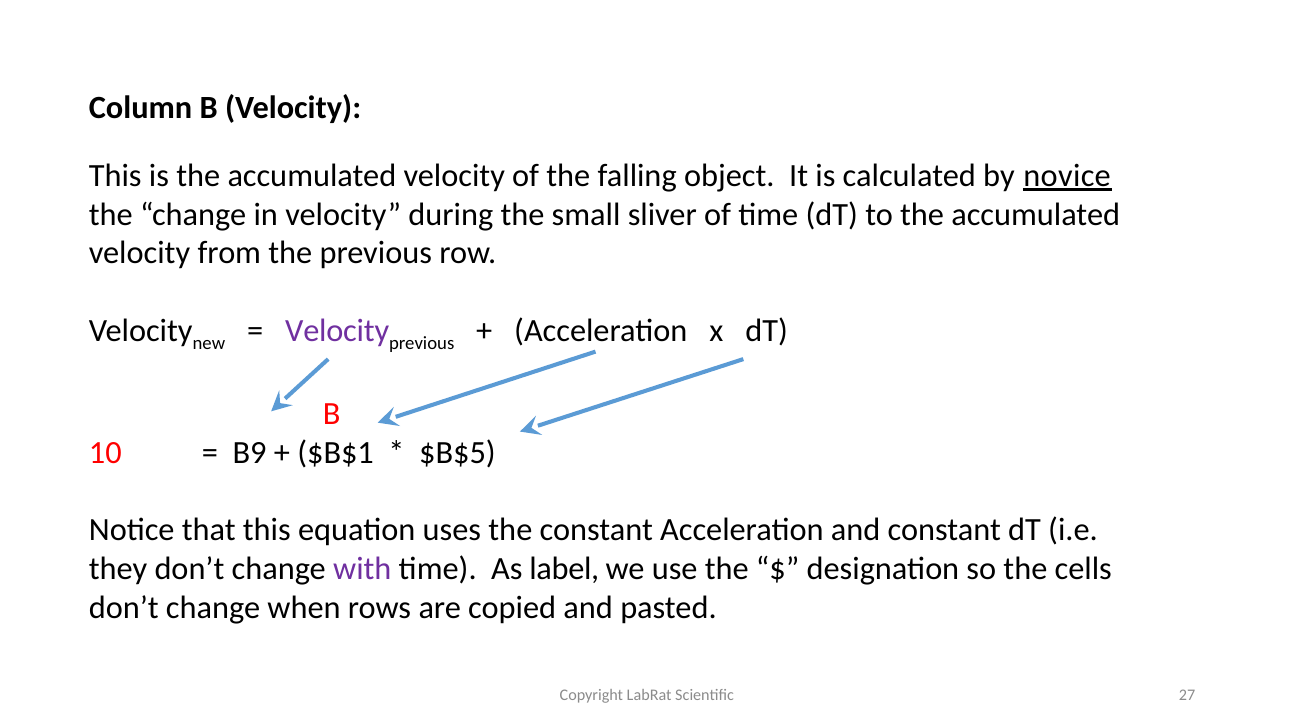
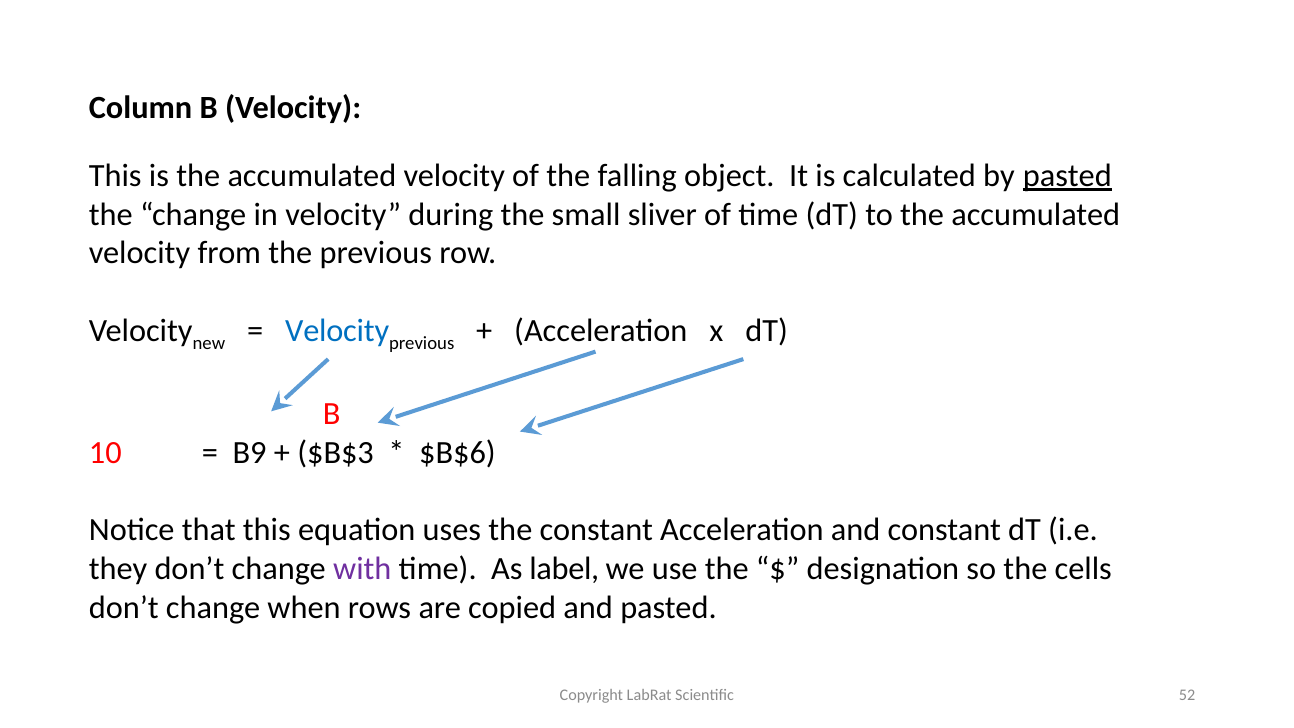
by novice: novice -> pasted
Velocity at (337, 331) colour: purple -> blue
$B$1: $B$1 -> $B$3
$B$5: $B$5 -> $B$6
27: 27 -> 52
